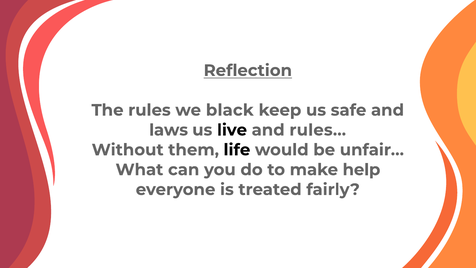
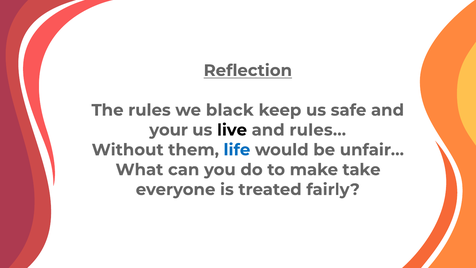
laws: laws -> your
life colour: black -> blue
help: help -> take
